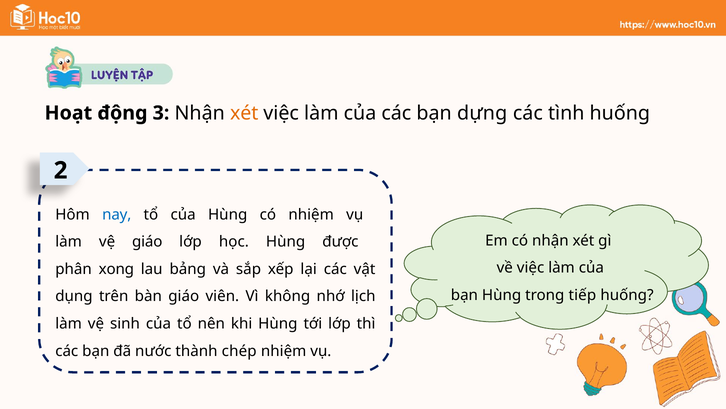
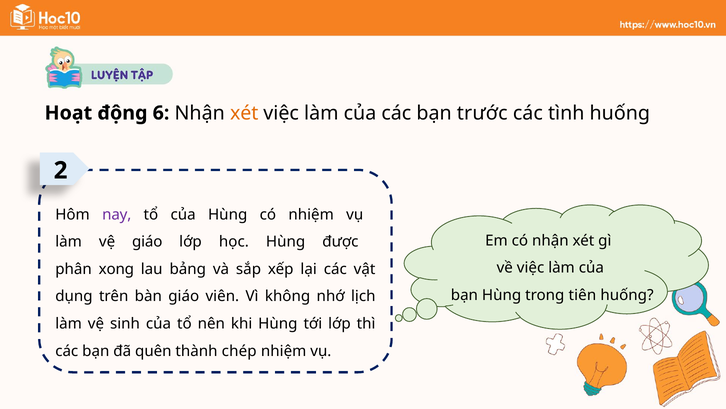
3: 3 -> 6
dựng: dựng -> trước
nay colour: blue -> purple
tiếp: tiếp -> tiên
nước: nước -> quên
